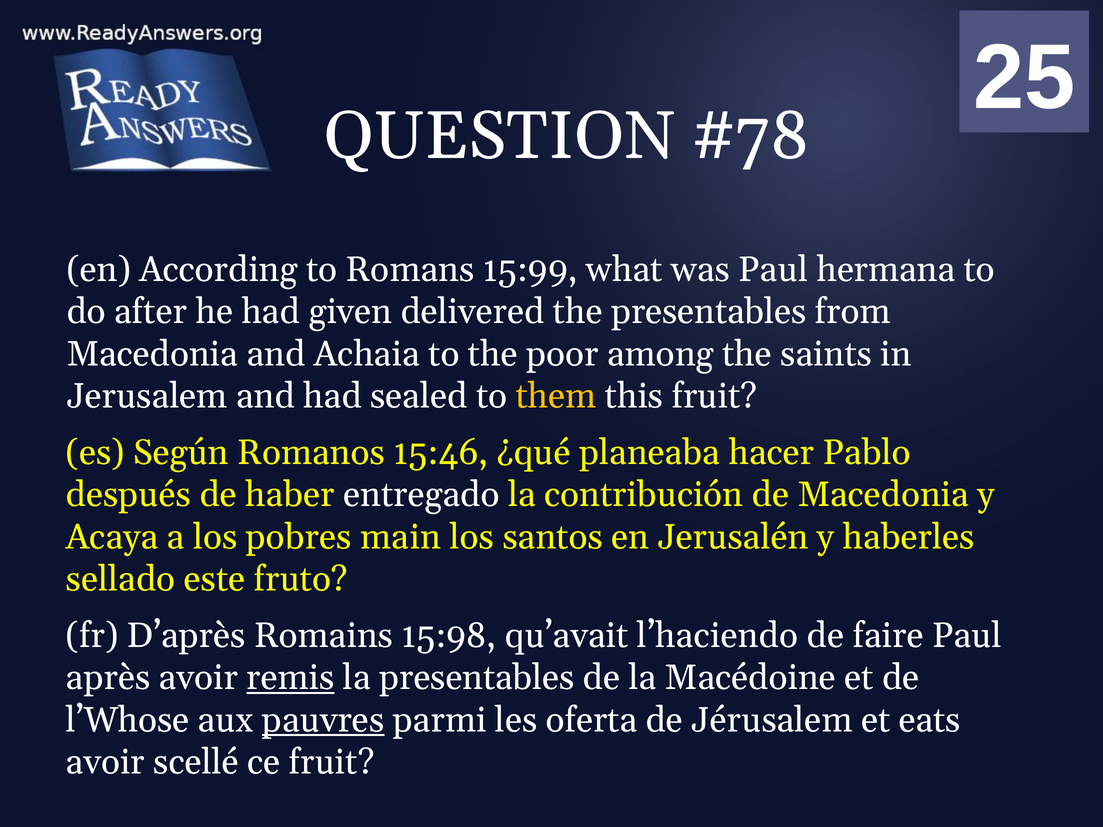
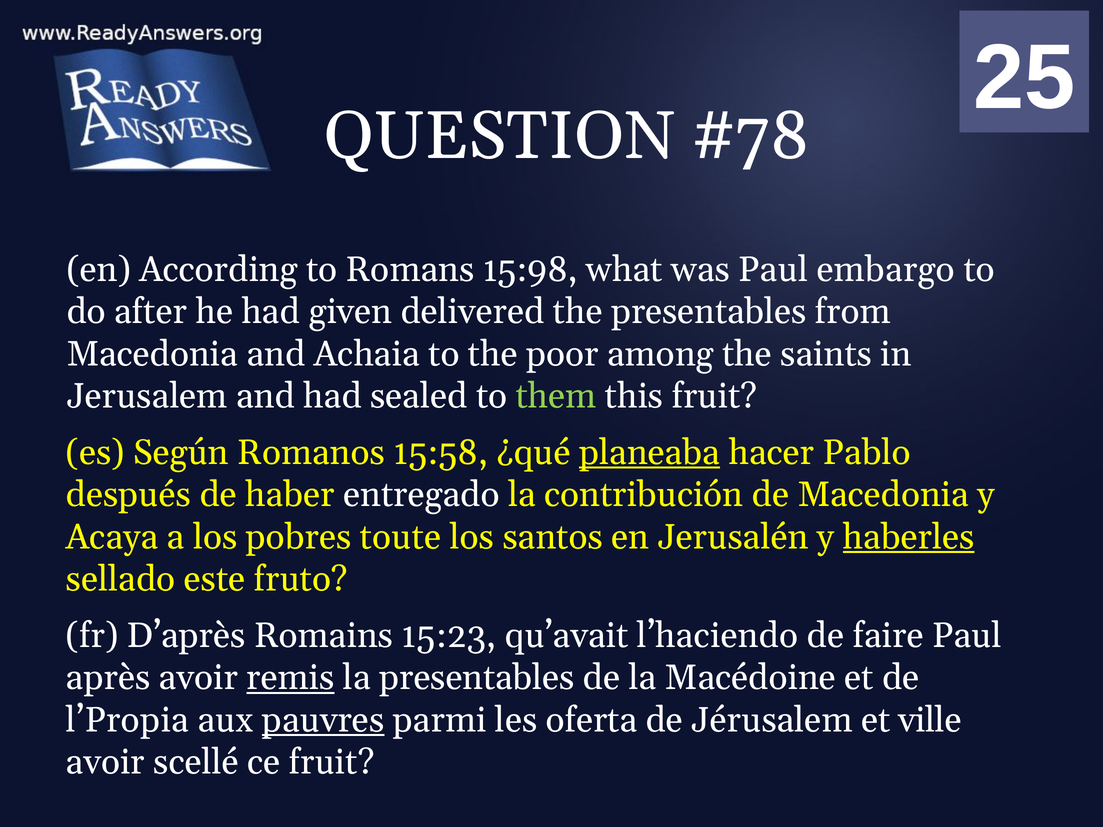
15:99: 15:99 -> 15:98
hermana: hermana -> embargo
them colour: yellow -> light green
15:46: 15:46 -> 15:58
planeaba underline: none -> present
main: main -> toute
haberles underline: none -> present
15:98: 15:98 -> 15:23
l’Whose: l’Whose -> l’Propia
eats: eats -> ville
